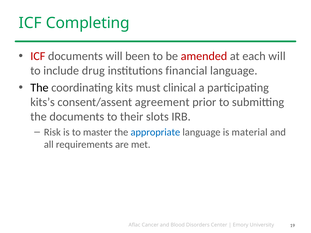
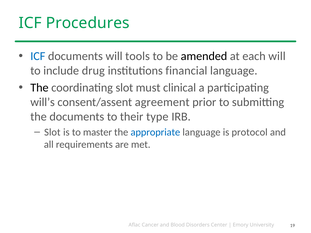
Completing: Completing -> Procedures
ICF at (38, 56) colour: red -> blue
been: been -> tools
amended colour: red -> black
coordinating kits: kits -> slot
kits’s: kits’s -> will’s
slots: slots -> type
Risk at (52, 132): Risk -> Slot
material: material -> protocol
